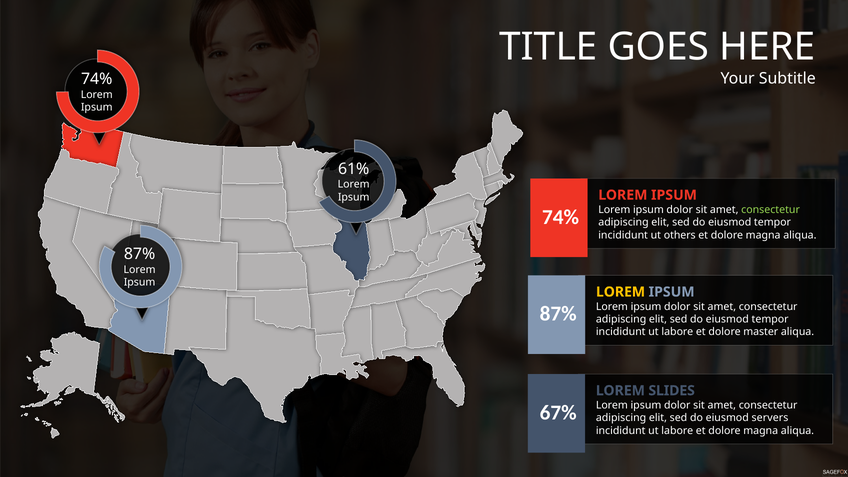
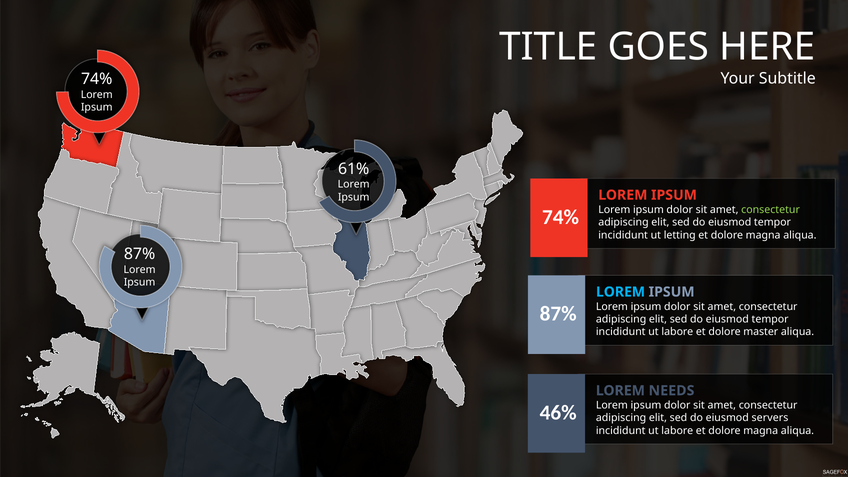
others: others -> letting
LOREM at (621, 292) colour: yellow -> light blue
SLIDES: SLIDES -> NEEDS
67%: 67% -> 46%
